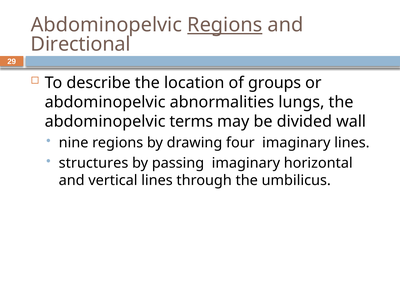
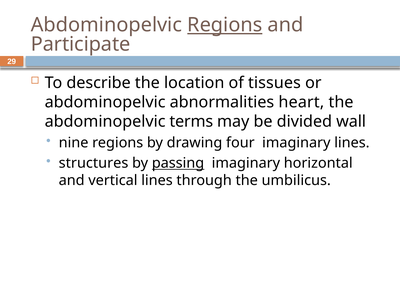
Directional: Directional -> Participate
groups: groups -> tissues
lungs: lungs -> heart
passing underline: none -> present
